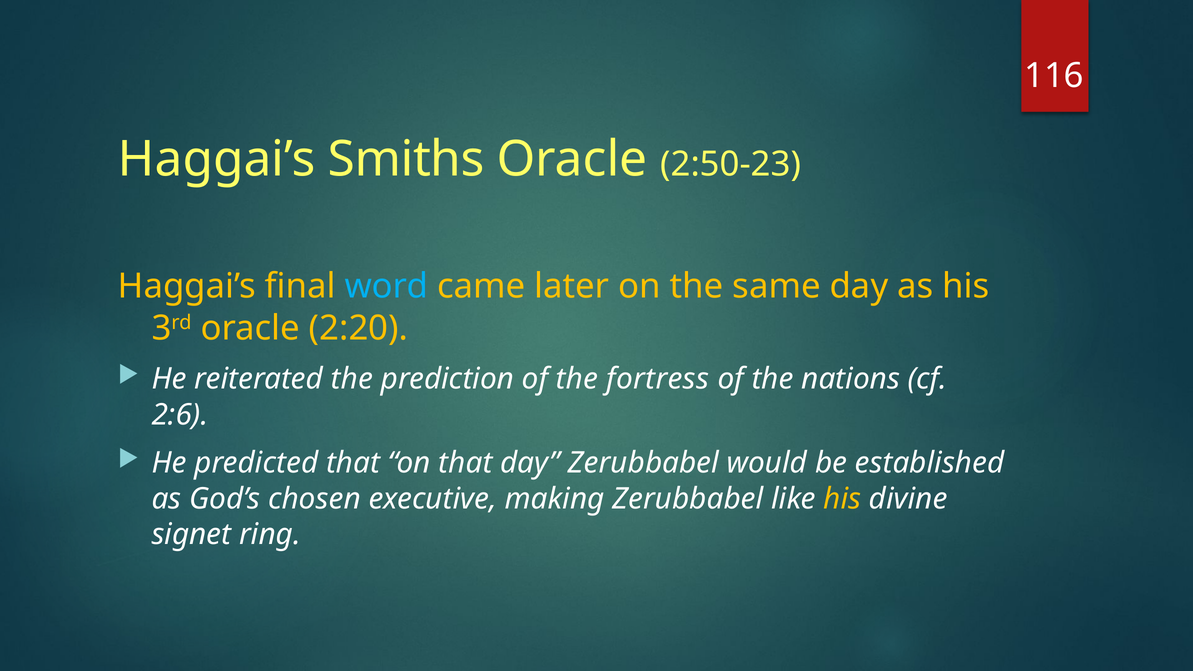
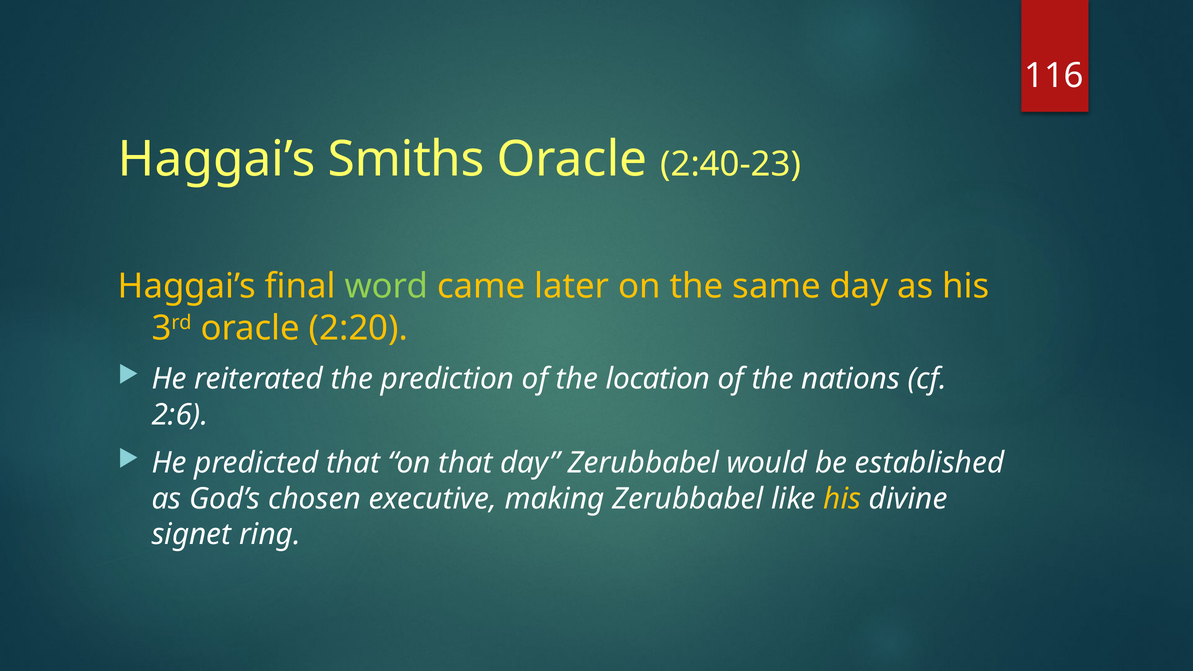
2:50-23: 2:50-23 -> 2:40-23
word colour: light blue -> light green
fortress: fortress -> location
